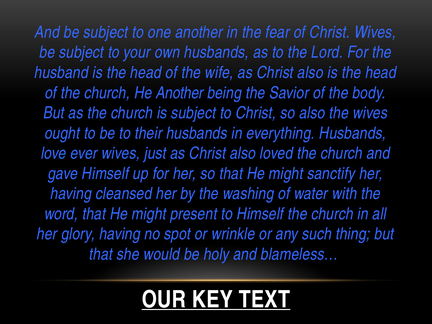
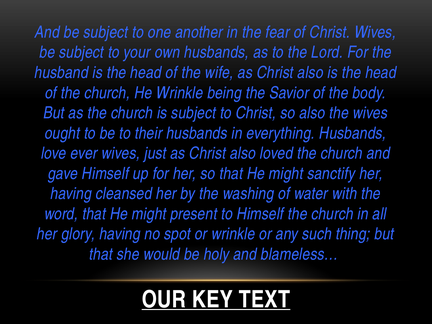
He Another: Another -> Wrinkle
